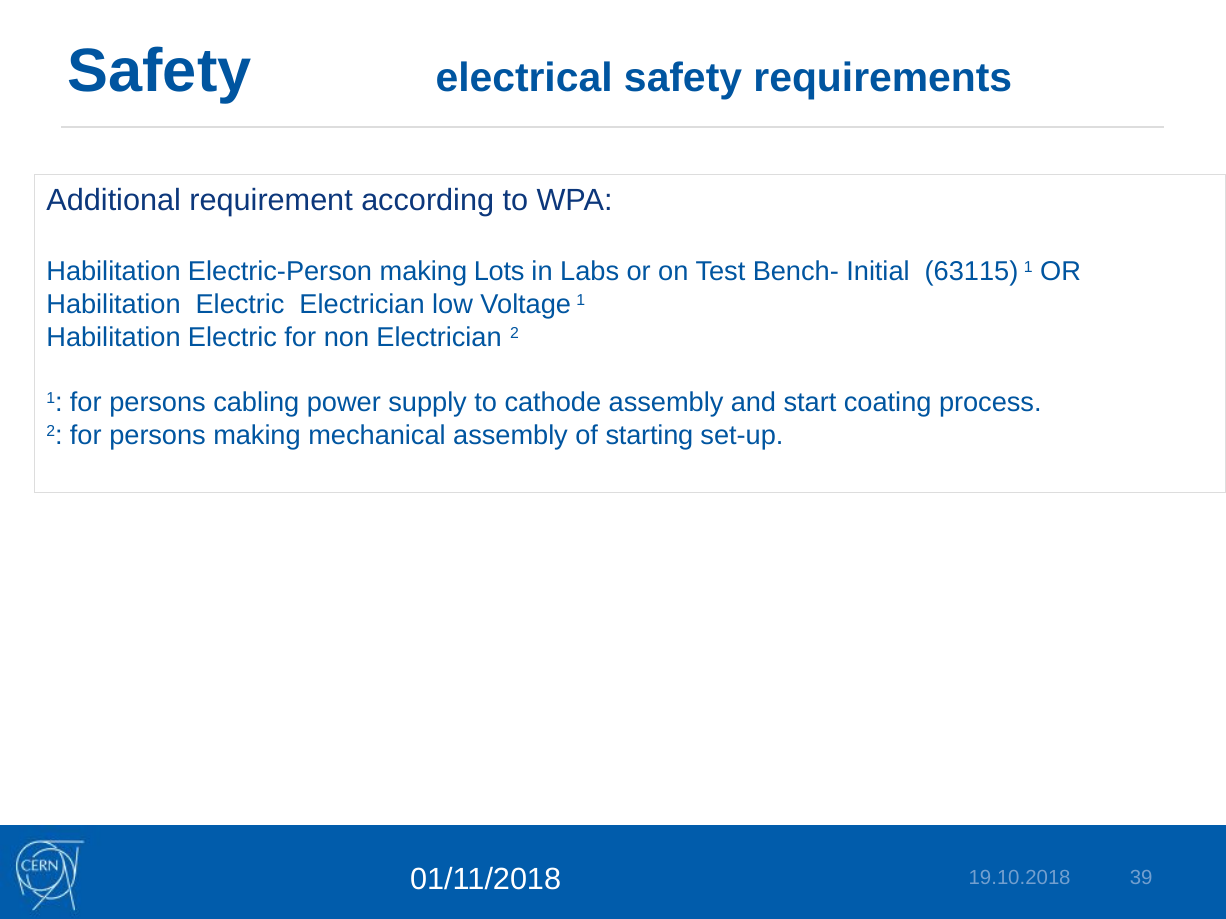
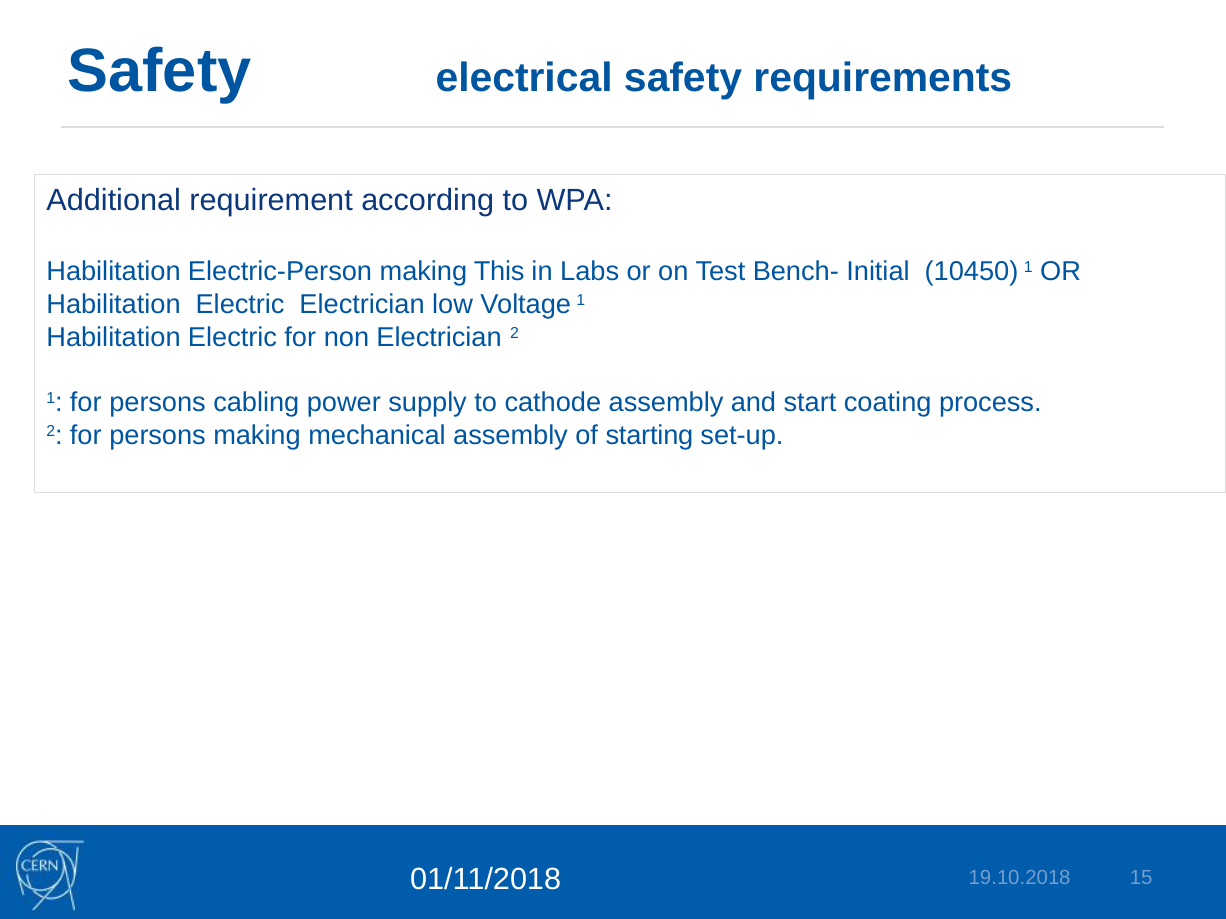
Lots: Lots -> This
63115: 63115 -> 10450
39: 39 -> 15
